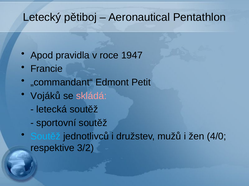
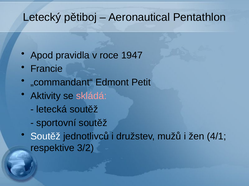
Vojáků: Vojáků -> Aktivity
Soutěž at (46, 137) colour: light blue -> white
4/0: 4/0 -> 4/1
